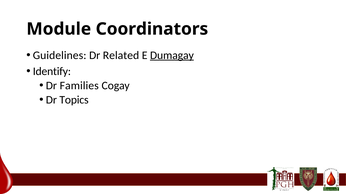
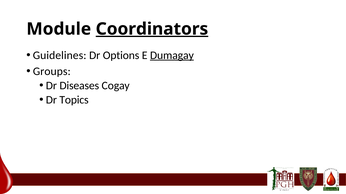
Coordinators underline: none -> present
Related: Related -> Options
Identify: Identify -> Groups
Families: Families -> Diseases
